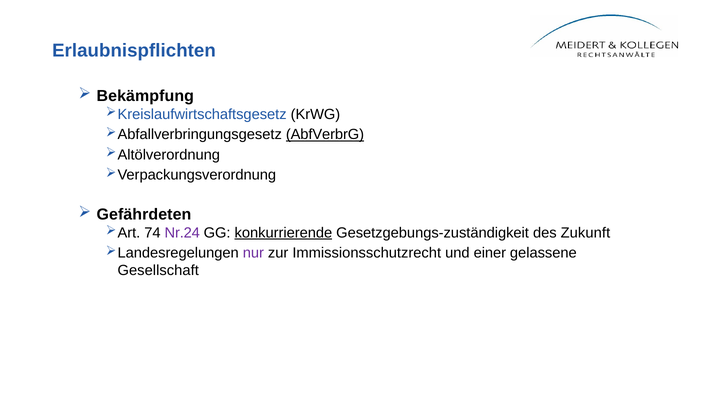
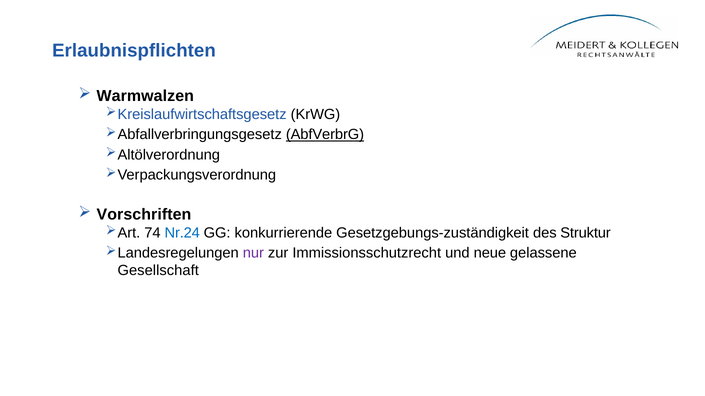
Bekämpfung: Bekämpfung -> Warmwalzen
Gefährdeten: Gefährdeten -> Vorschriften
Nr.24 colour: purple -> blue
konkurrierende underline: present -> none
Zukunft: Zukunft -> Struktur
einer: einer -> neue
